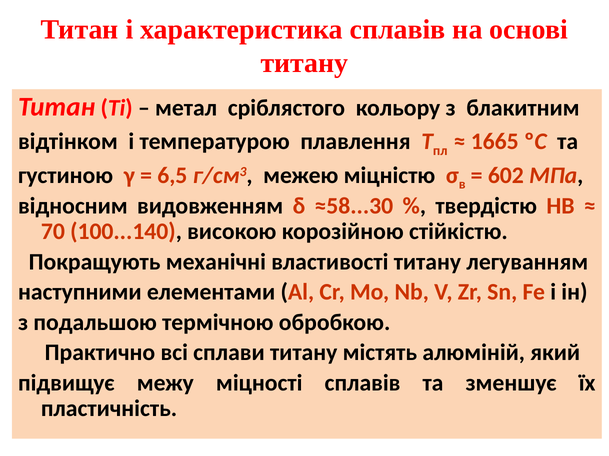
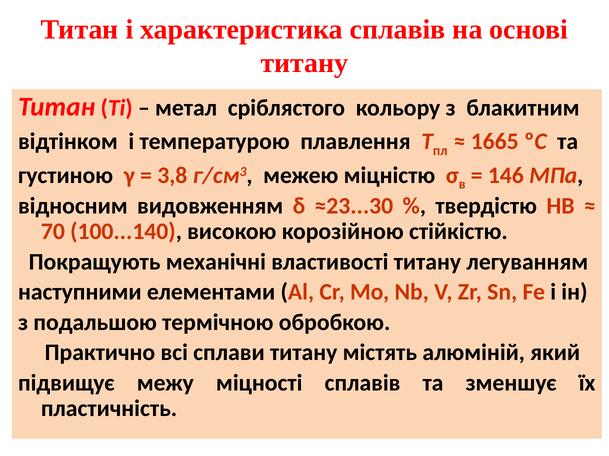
6,5: 6,5 -> 3,8
602: 602 -> 146
≈58...30: ≈58...30 -> ≈23...30
